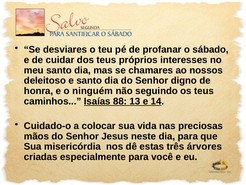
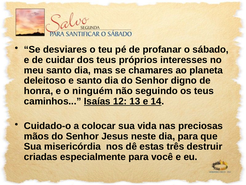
nossos: nossos -> planeta
88: 88 -> 12
árvores: árvores -> destruir
